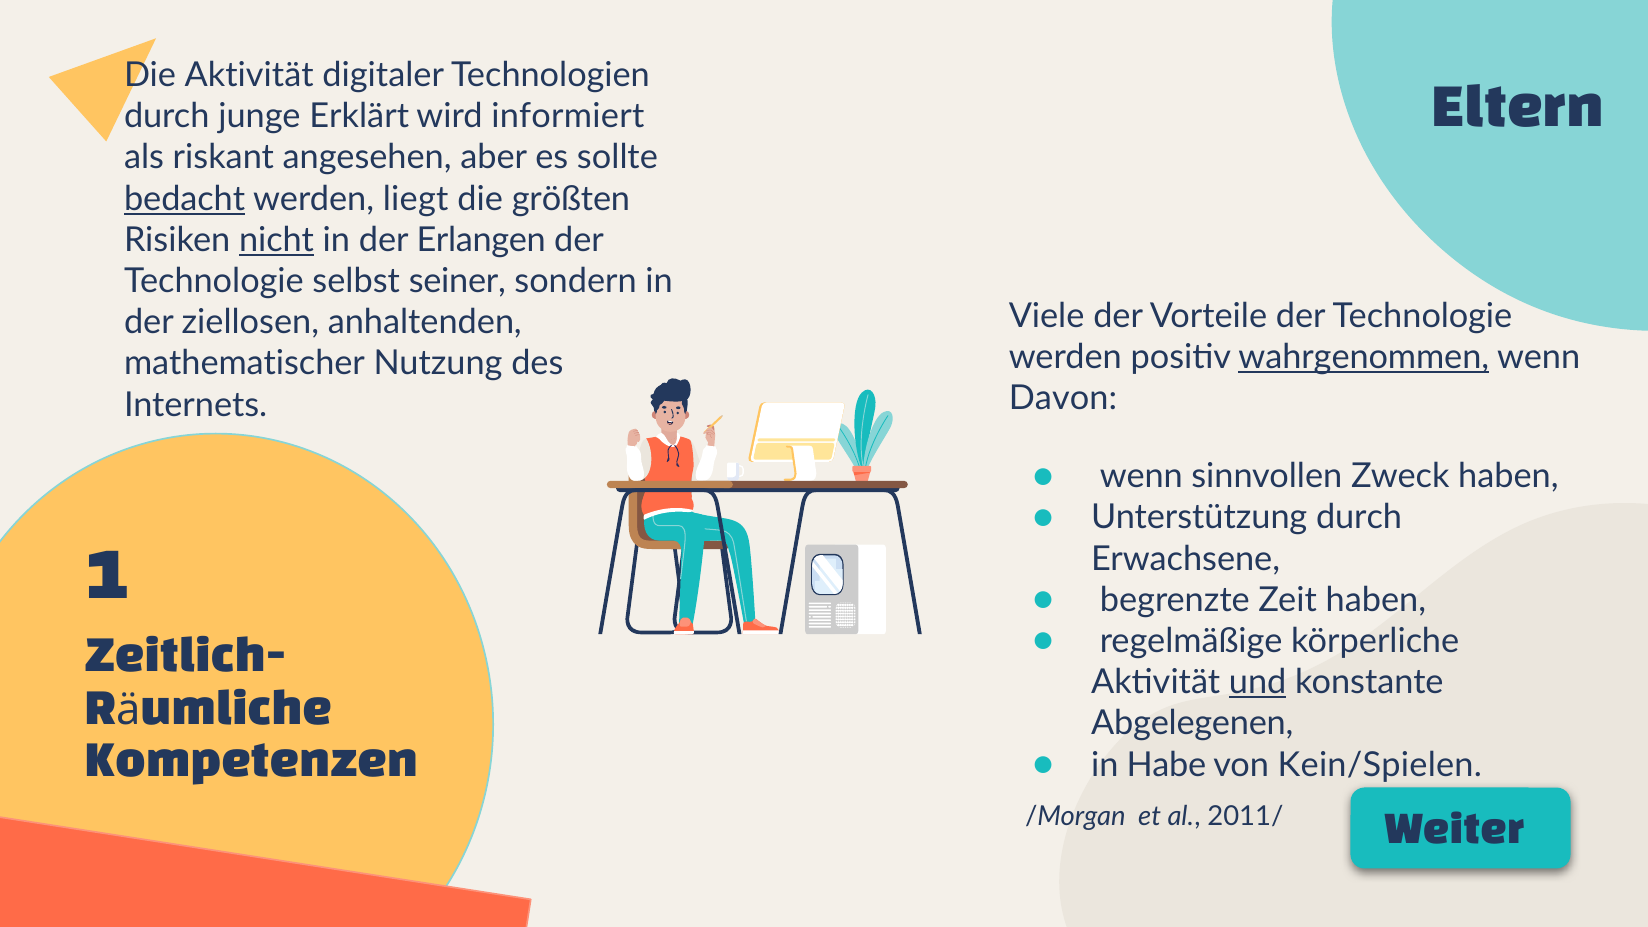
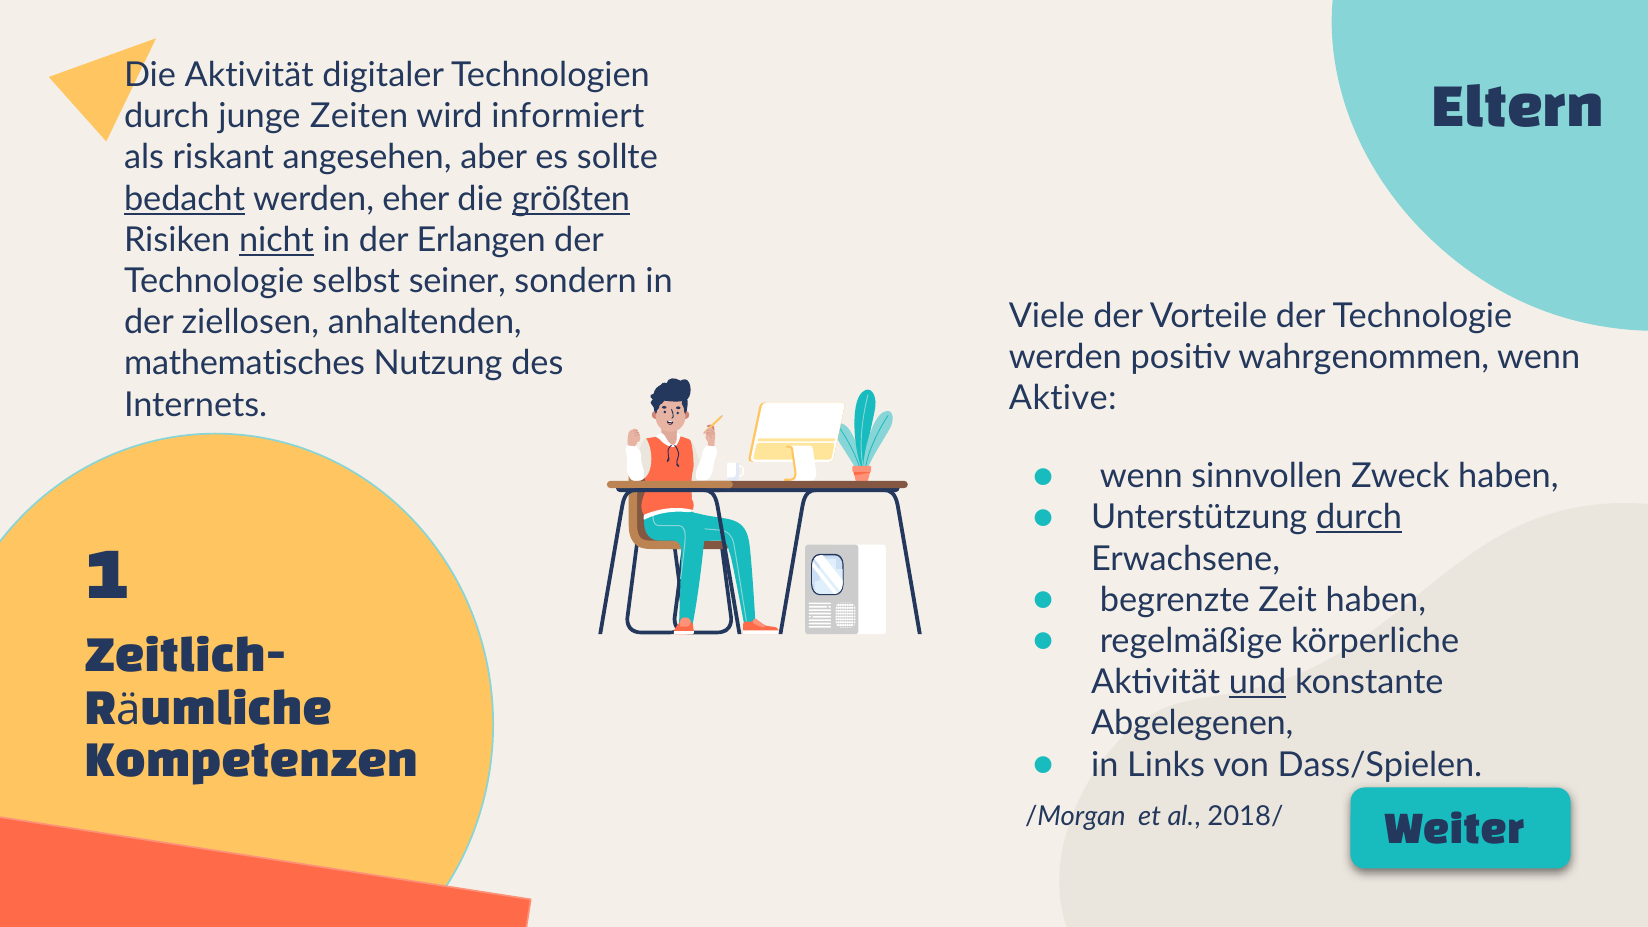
Erklärt: Erklärt -> Zeiten
liegt: liegt -> eher
größten underline: none -> present
wahrgenommen underline: present -> none
mathematischer: mathematischer -> mathematisches
Davon: Davon -> Aktive
durch at (1359, 518) underline: none -> present
Habe: Habe -> Links
Kein/Spielen: Kein/Spielen -> Dass/Spielen
2011/: 2011/ -> 2018/
